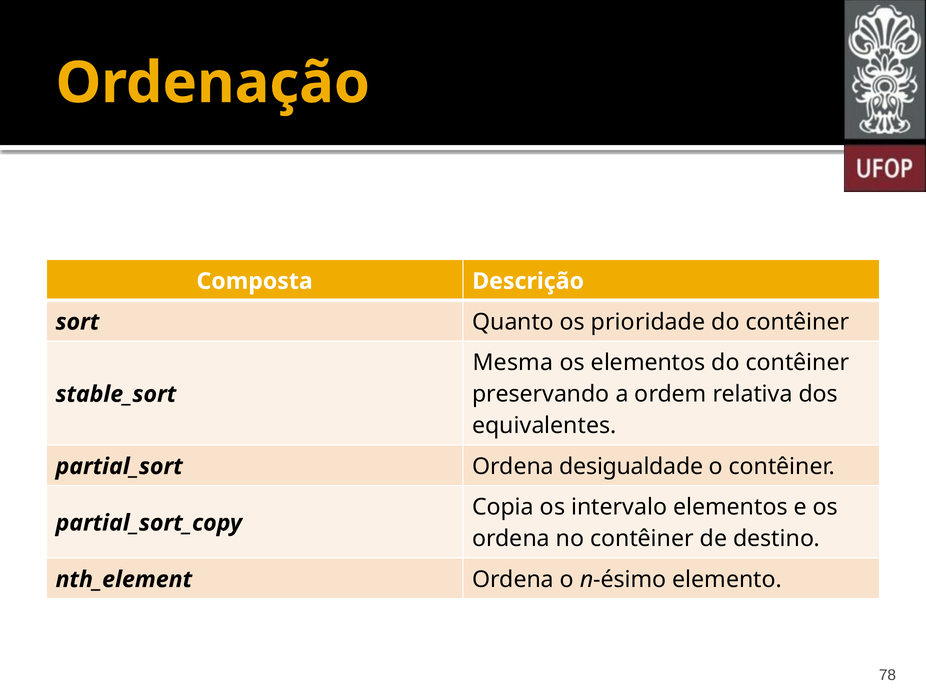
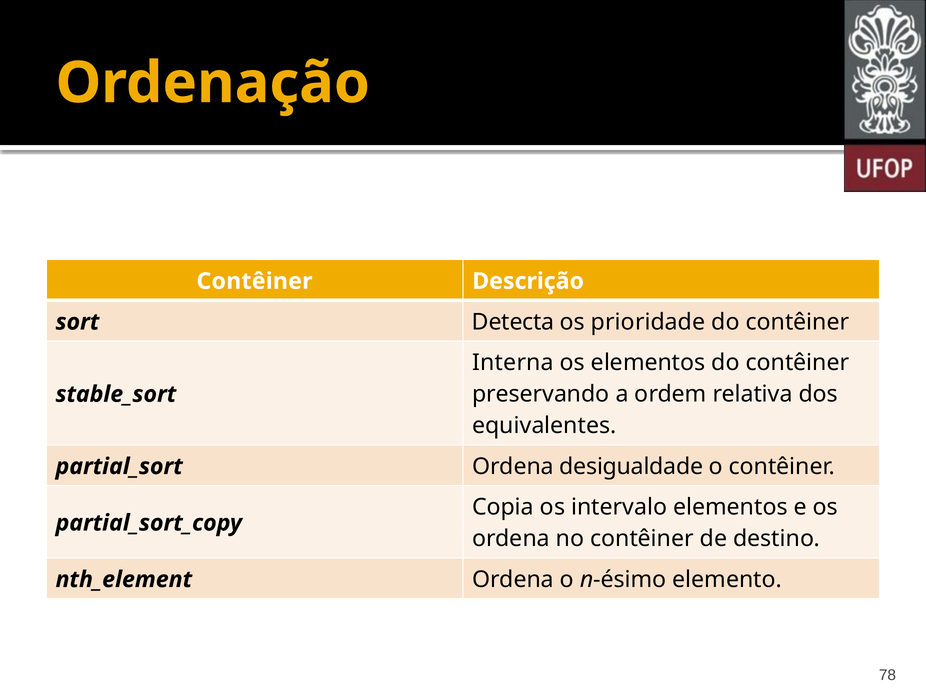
Composta at (255, 281): Composta -> Contêiner
Quanto: Quanto -> Detecta
Mesma: Mesma -> Interna
